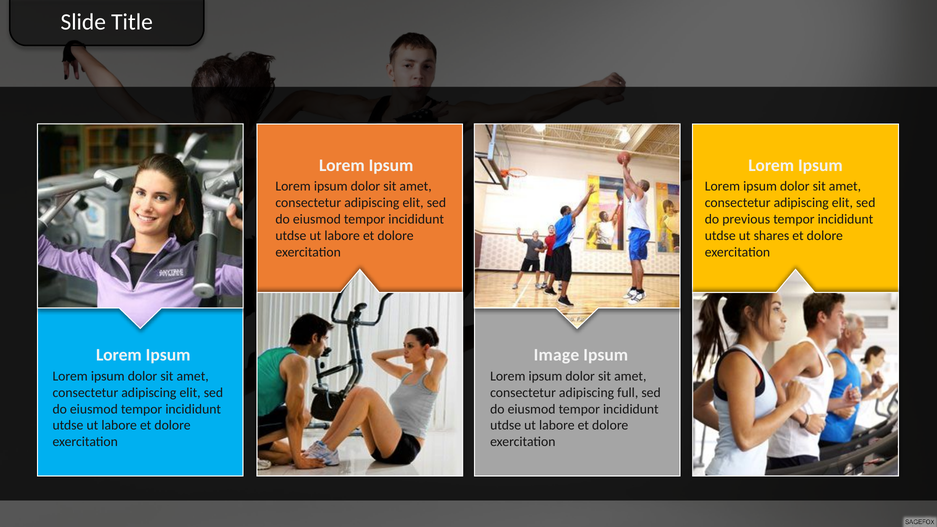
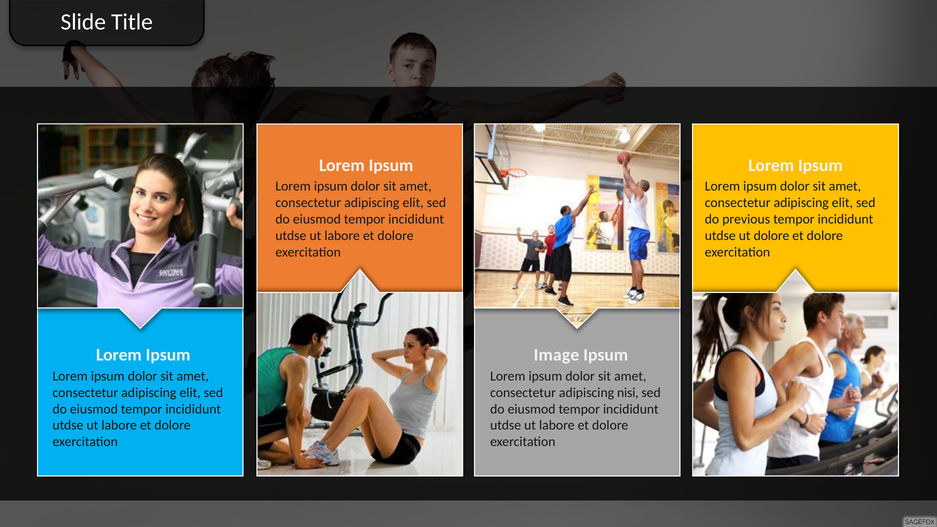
ut shares: shares -> dolore
full: full -> nisi
